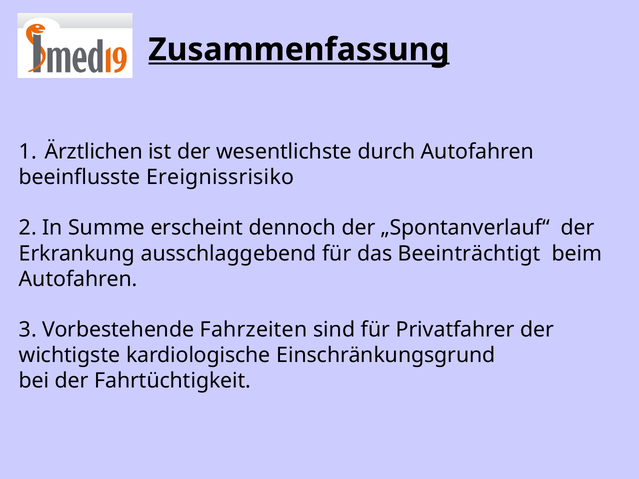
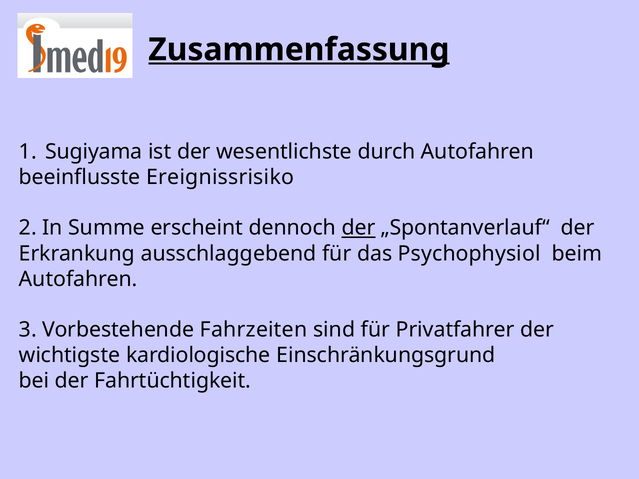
Ärztlichen: Ärztlichen -> Sugiyama
der at (359, 228) underline: none -> present
Beeinträchtigt: Beeinträchtigt -> Psychophysiol
